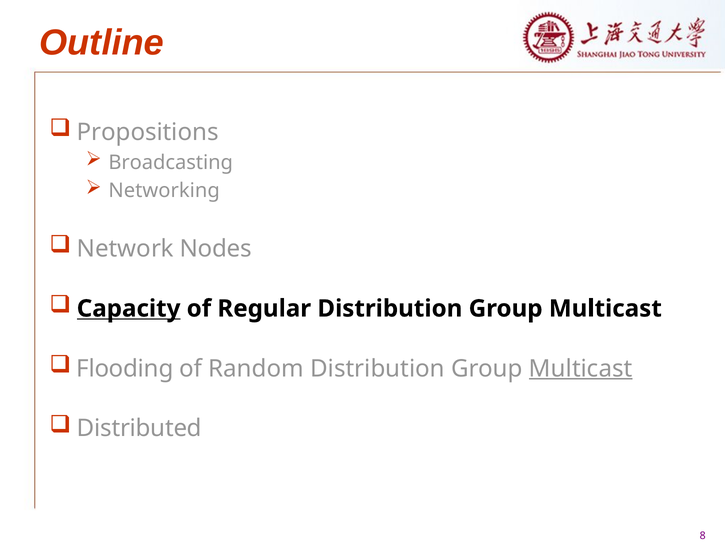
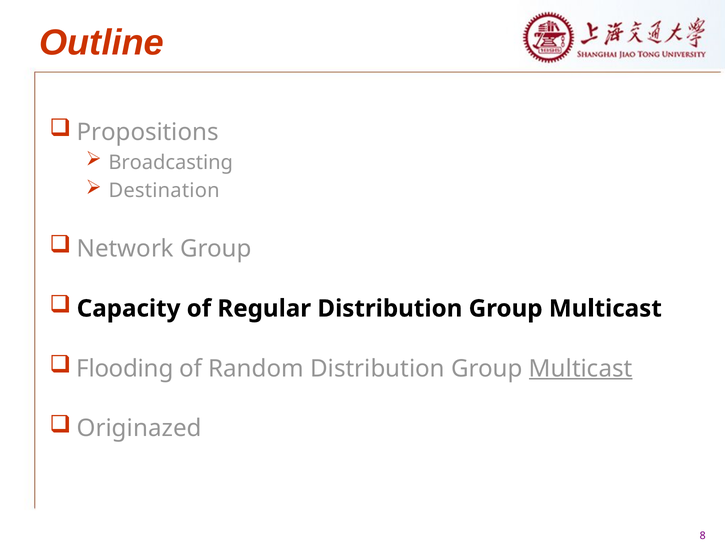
Networking: Networking -> Destination
Network Nodes: Nodes -> Group
Capacity underline: present -> none
Distributed: Distributed -> Originazed
